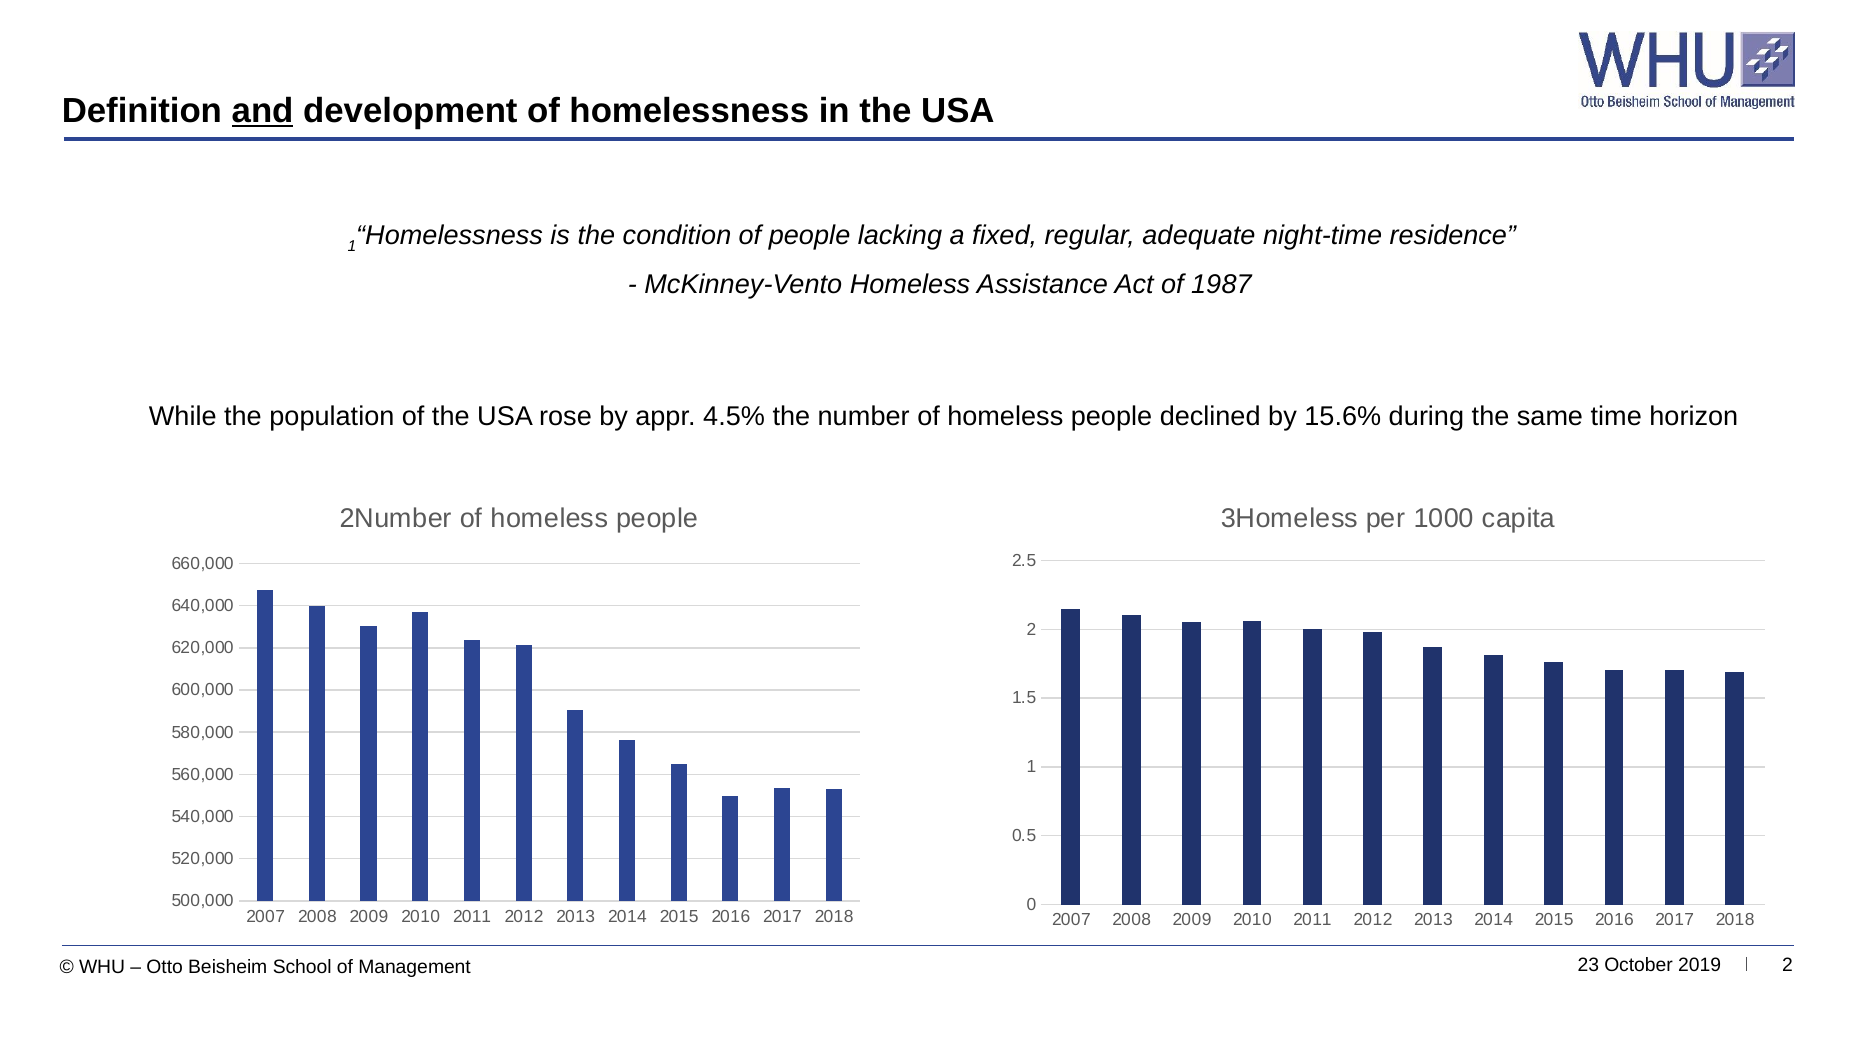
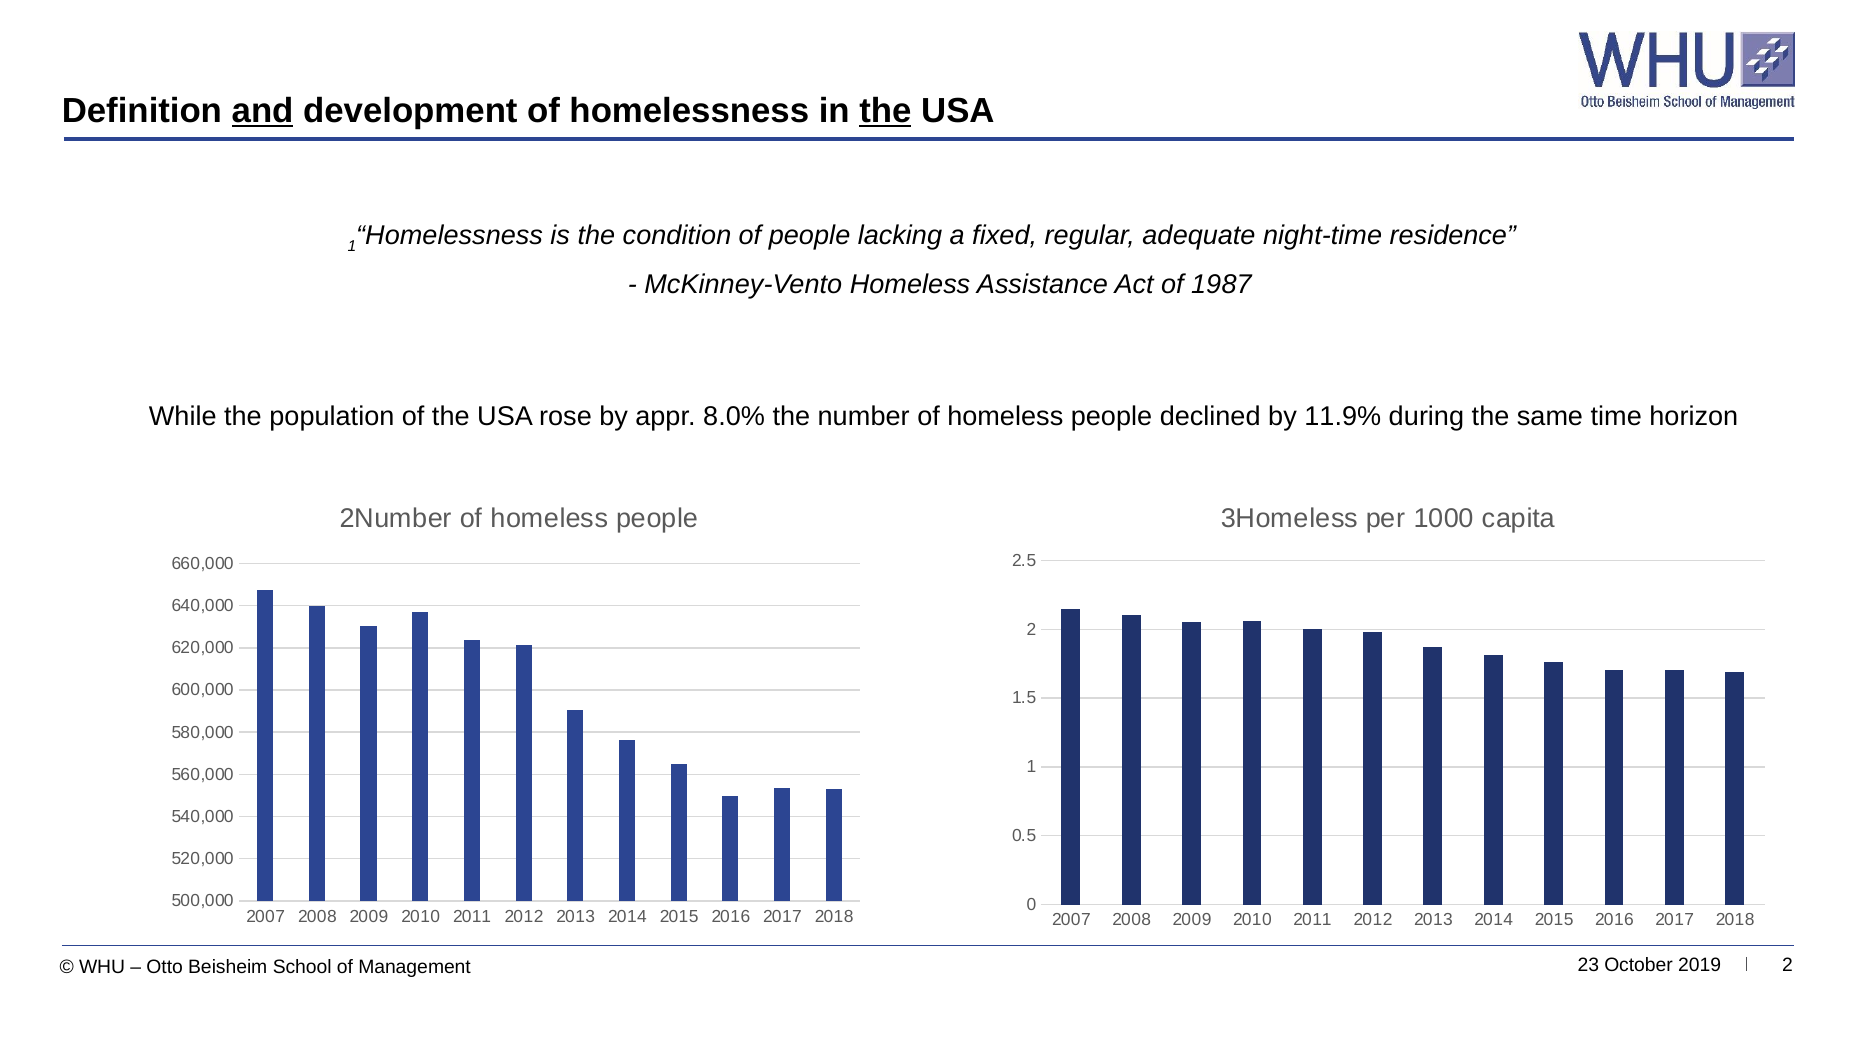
the at (885, 111) underline: none -> present
4.5%: 4.5% -> 8.0%
15.6%: 15.6% -> 11.9%
